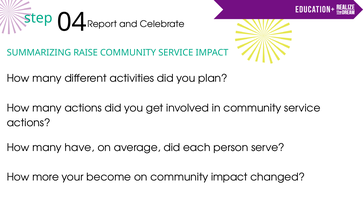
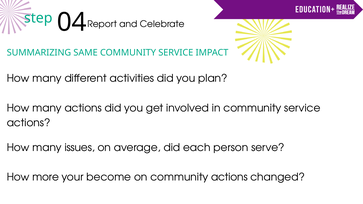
RAISE: RAISE -> SAME
have: have -> issues
community impact: impact -> actions
